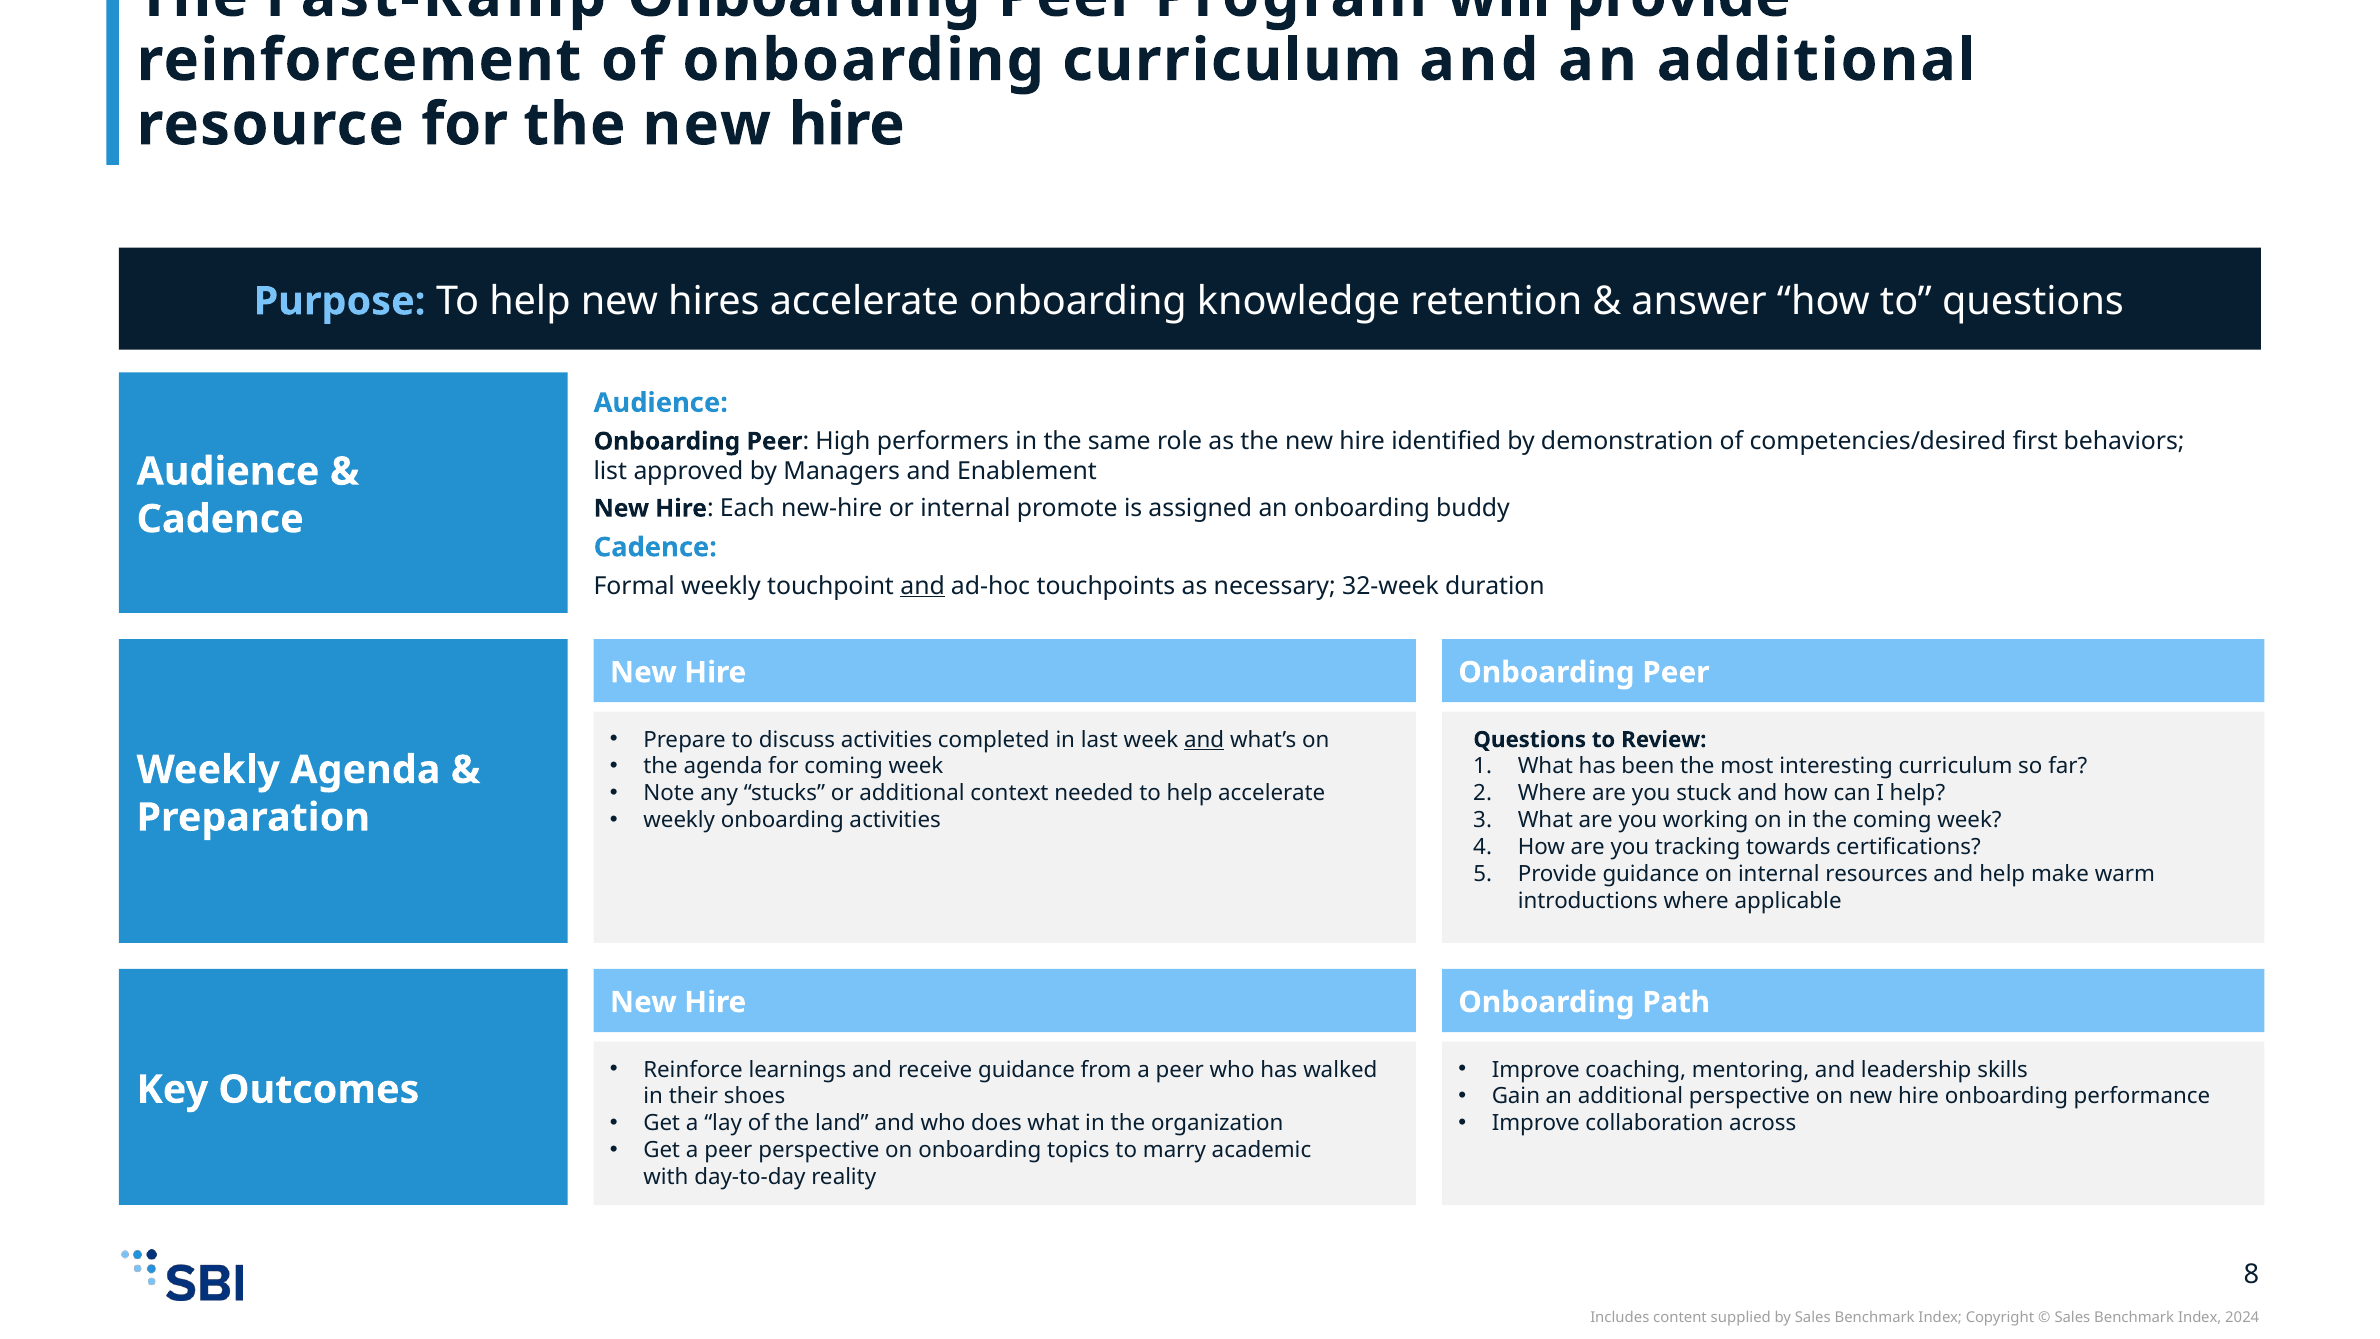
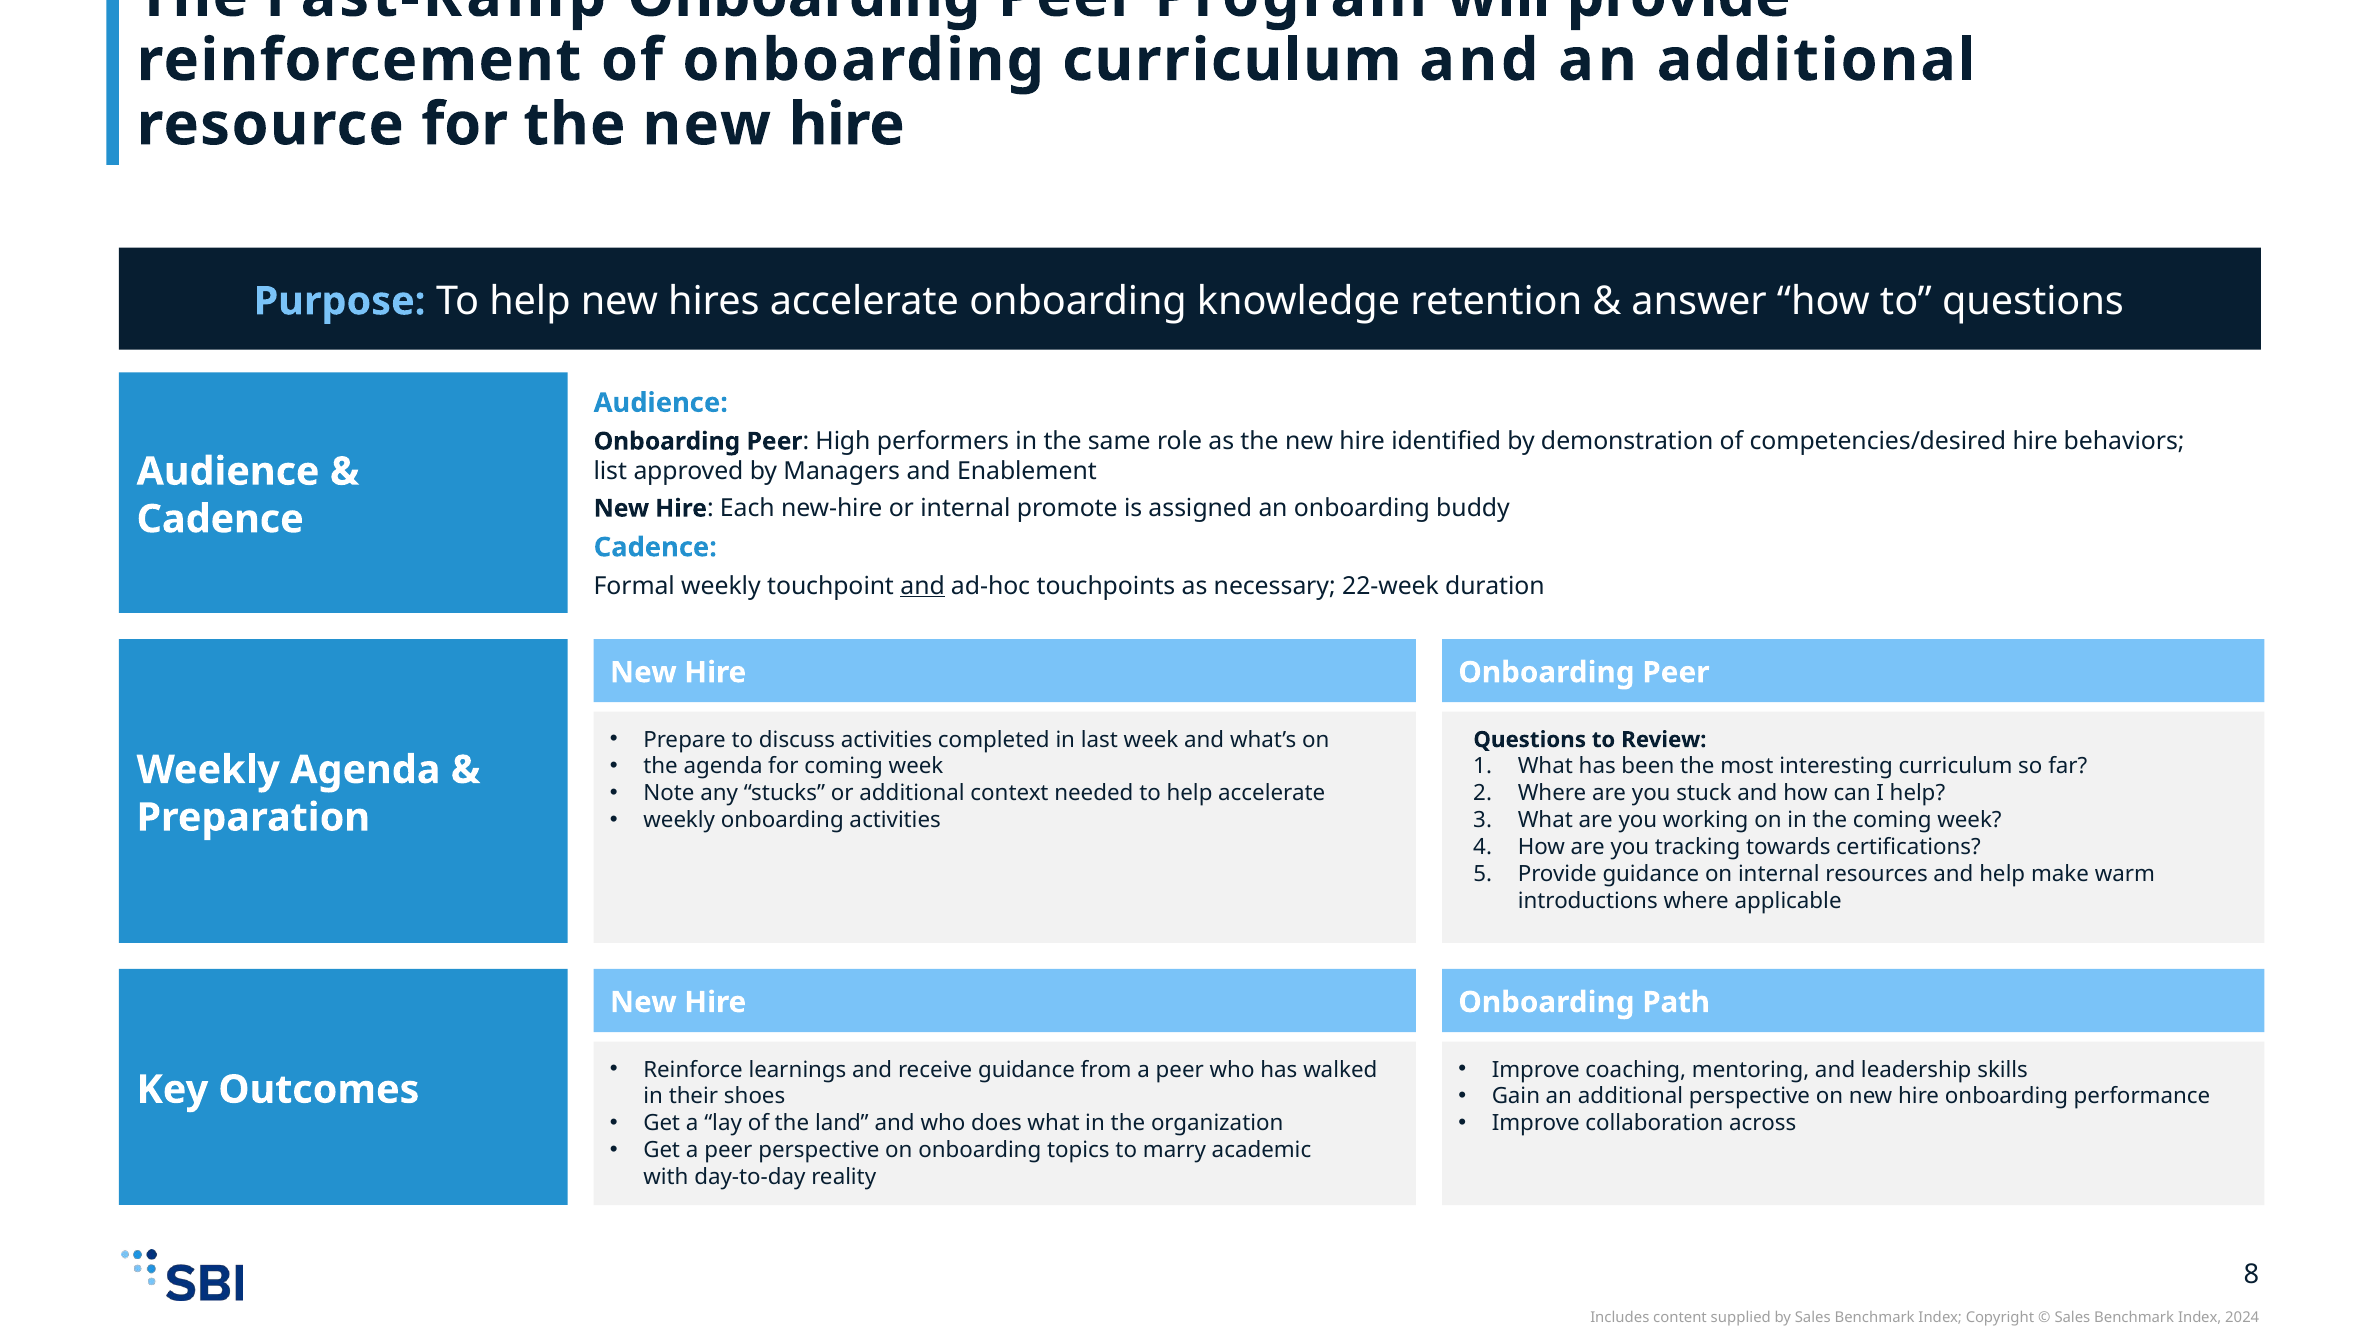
competencies/desired first: first -> hire
32-week: 32-week -> 22-week
and at (1204, 740) underline: present -> none
